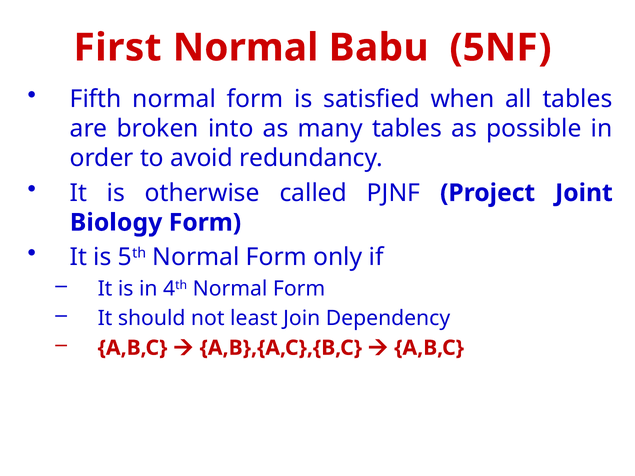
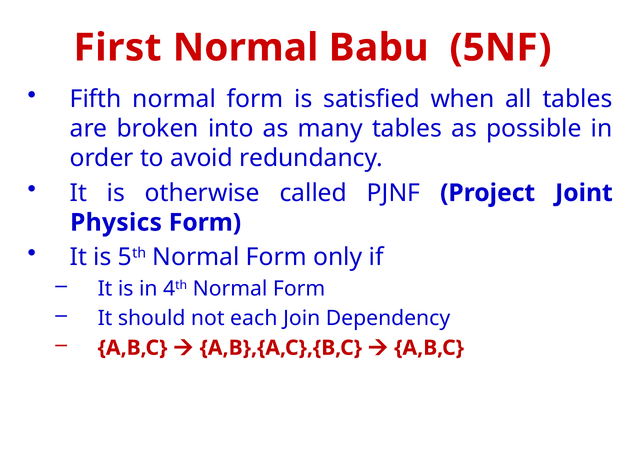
Biology: Biology -> Physics
least: least -> each
